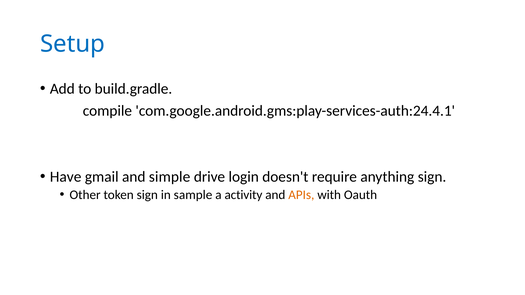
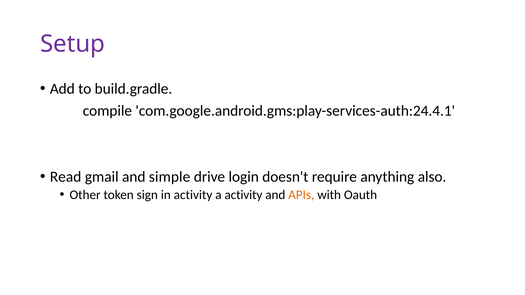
Setup colour: blue -> purple
Have: Have -> Read
anything sign: sign -> also
in sample: sample -> activity
